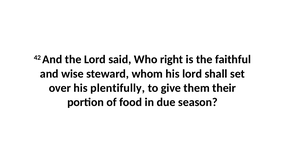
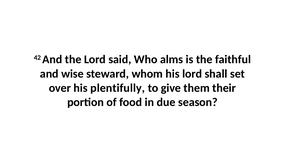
right: right -> alms
